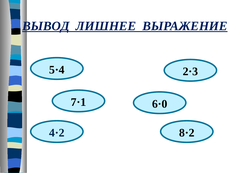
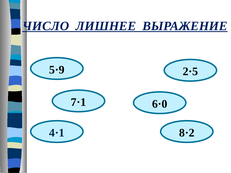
ВЫВОД: ВЫВОД -> ЧИСЛО
5·4: 5·4 -> 5·9
2·3: 2·3 -> 2·5
4·2: 4·2 -> 4·1
